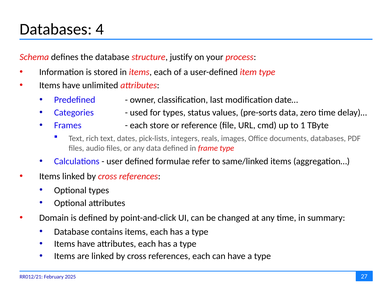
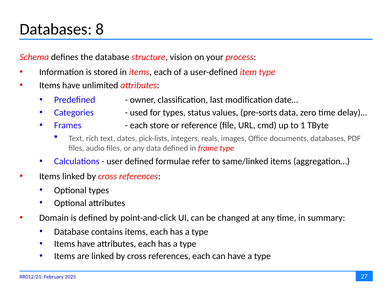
4: 4 -> 8
justify: justify -> vision
